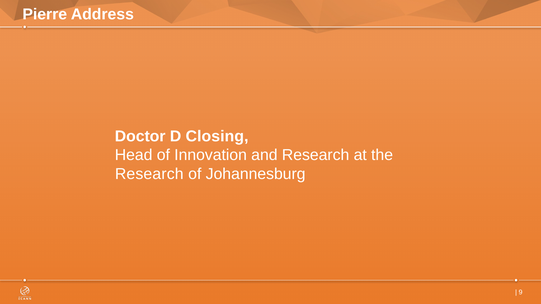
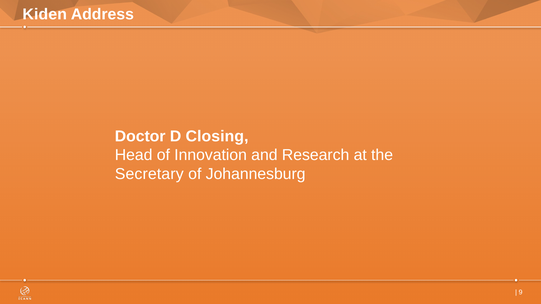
Pierre: Pierre -> Kiden
Research at (149, 174): Research -> Secretary
